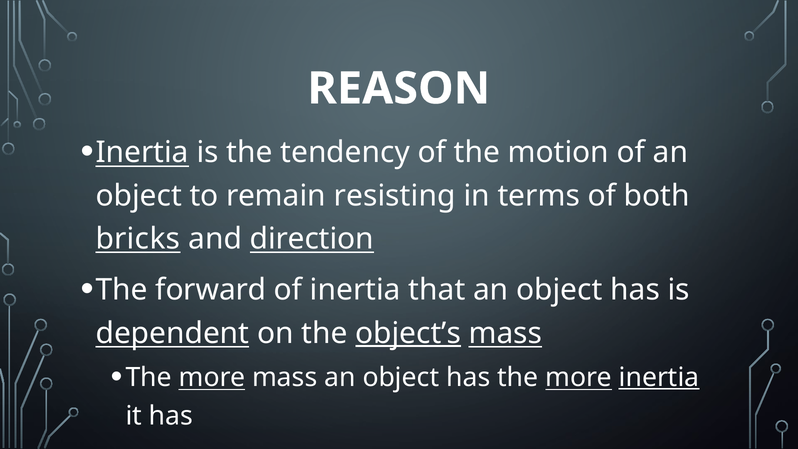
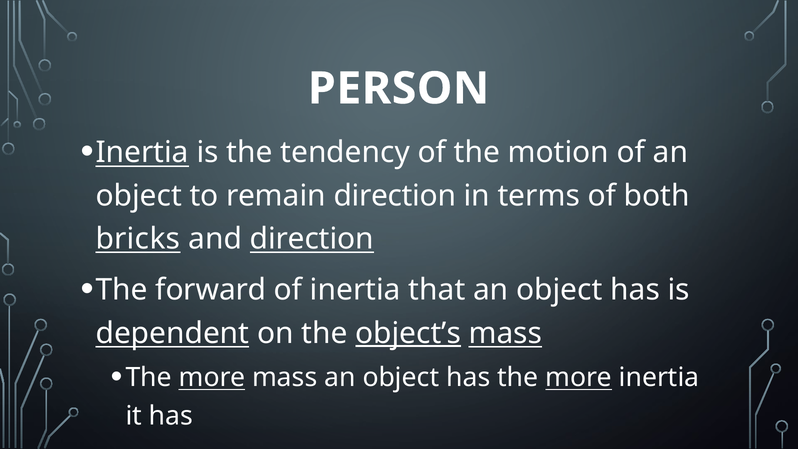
REASON: REASON -> PERSON
remain resisting: resisting -> direction
inertia at (659, 377) underline: present -> none
